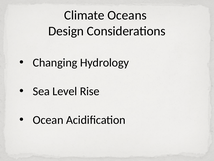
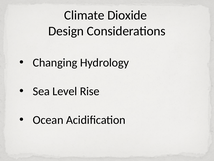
Oceans: Oceans -> Dioxide
